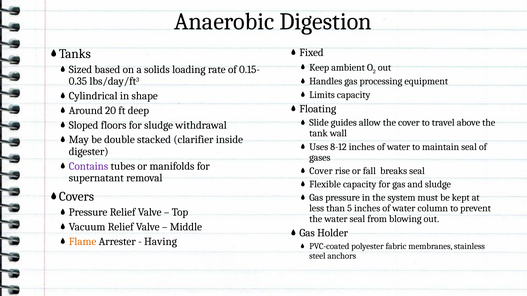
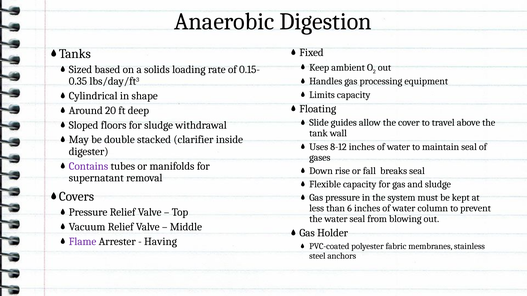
Cover at (321, 171): Cover -> Down
5: 5 -> 6
Flame colour: orange -> purple
